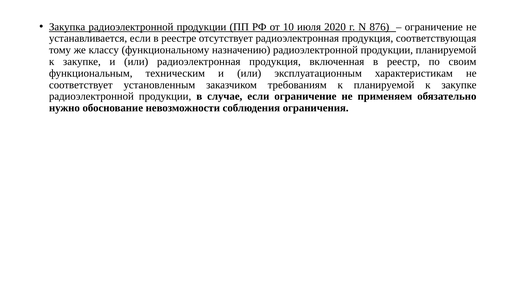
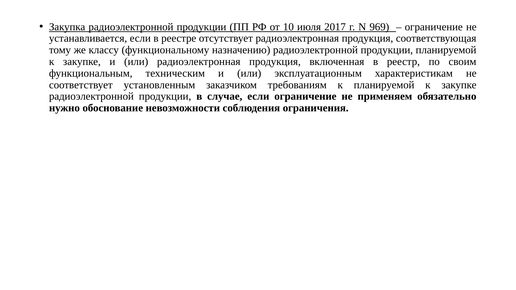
2020: 2020 -> 2017
876: 876 -> 969
